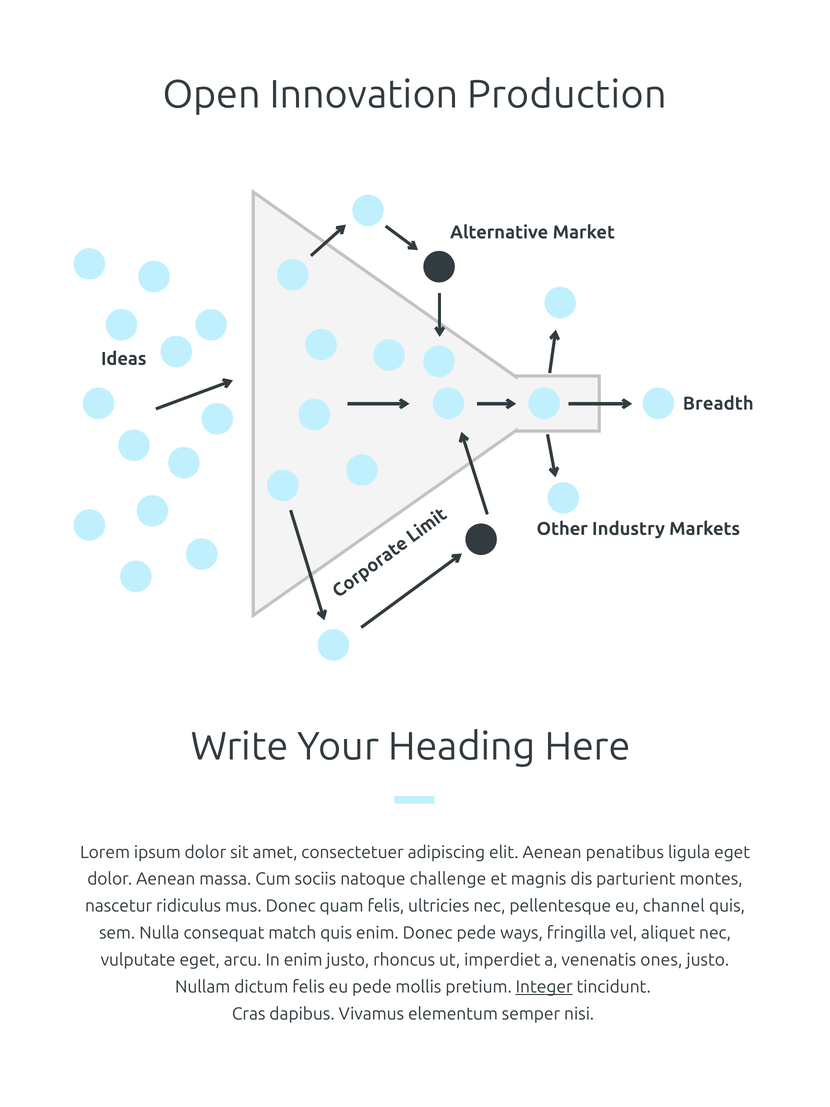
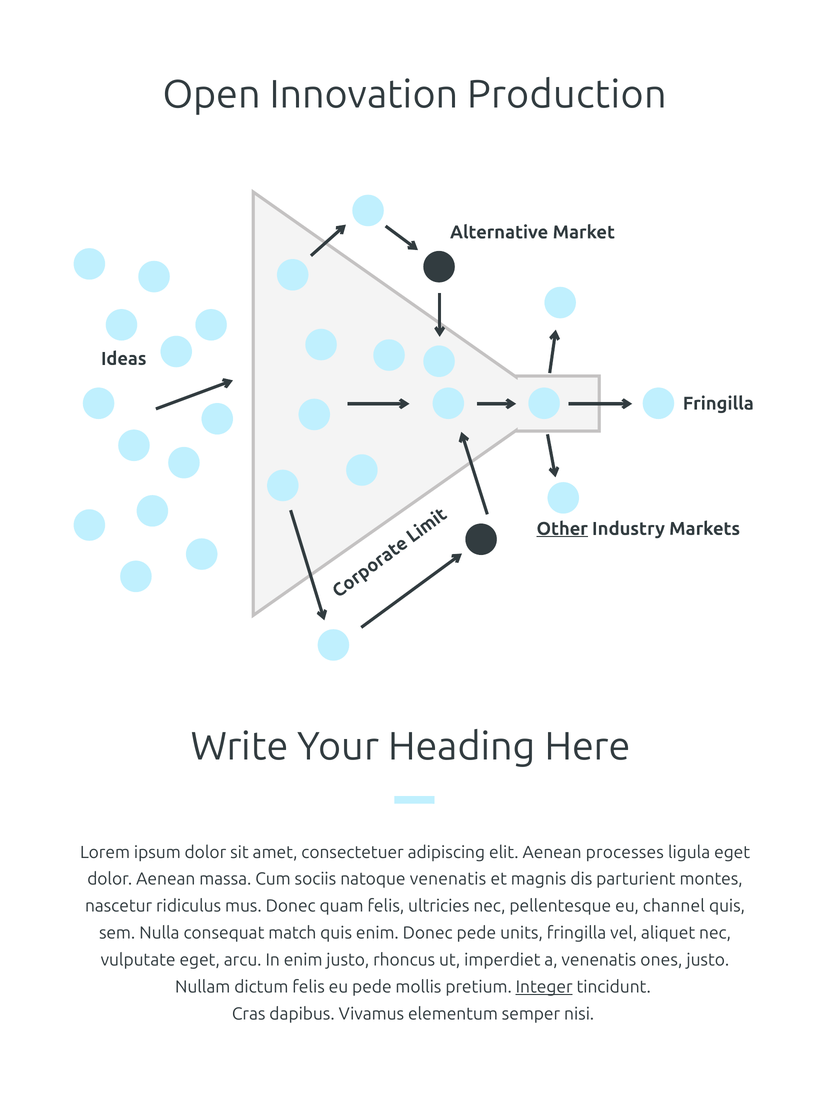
Breadth at (718, 403): Breadth -> Fringilla
Other underline: none -> present
penatibus: penatibus -> processes
natoque challenge: challenge -> venenatis
ways: ways -> units
